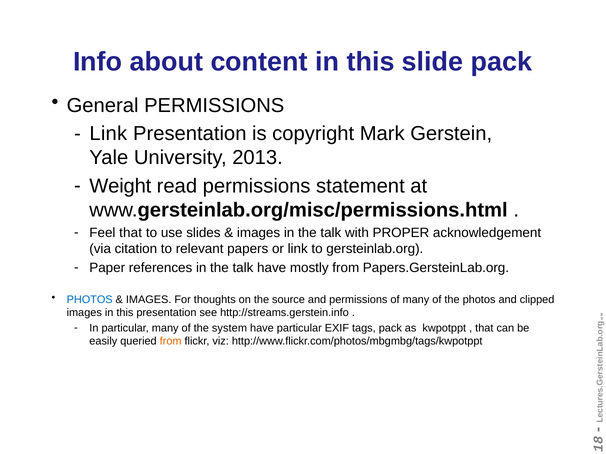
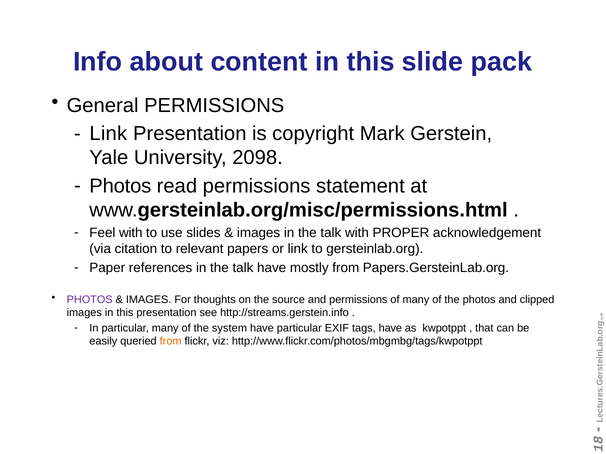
2013: 2013 -> 2098
Weight at (120, 186): Weight -> Photos
Feel that: that -> with
PHOTOS at (90, 300) colour: blue -> purple
tags pack: pack -> have
